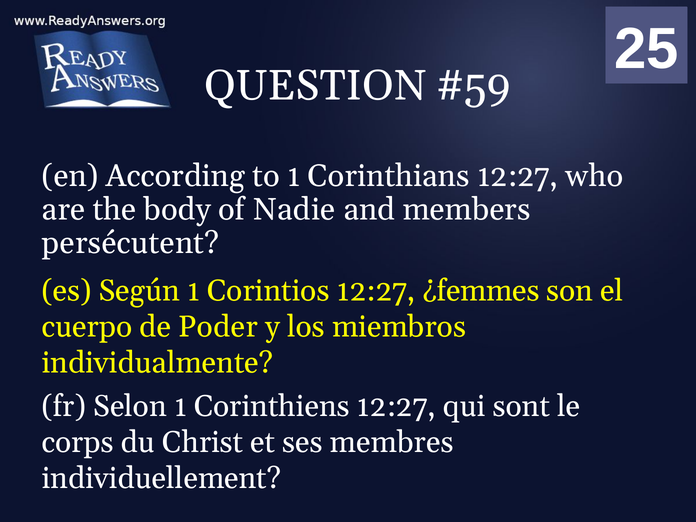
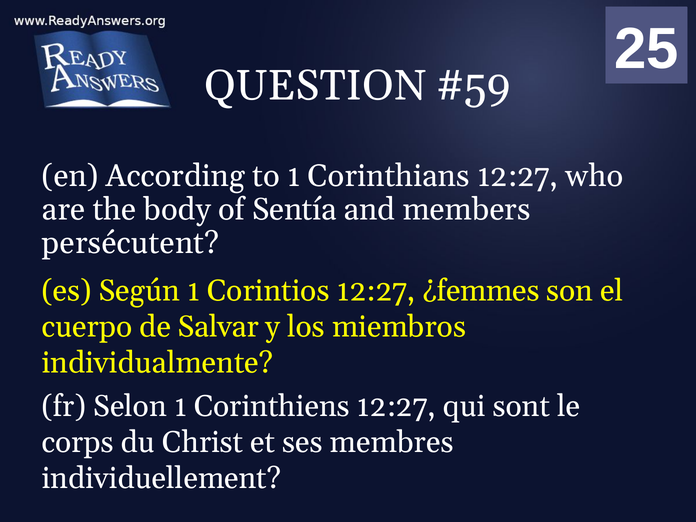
Nadie: Nadie -> Sentía
Poder: Poder -> Salvar
